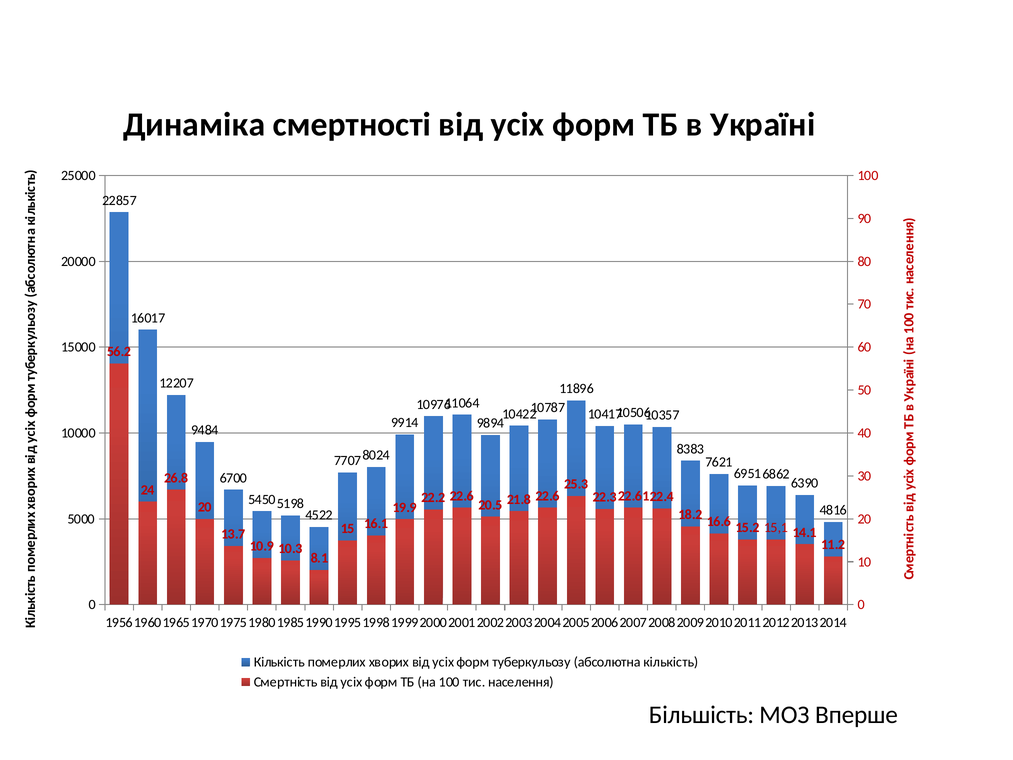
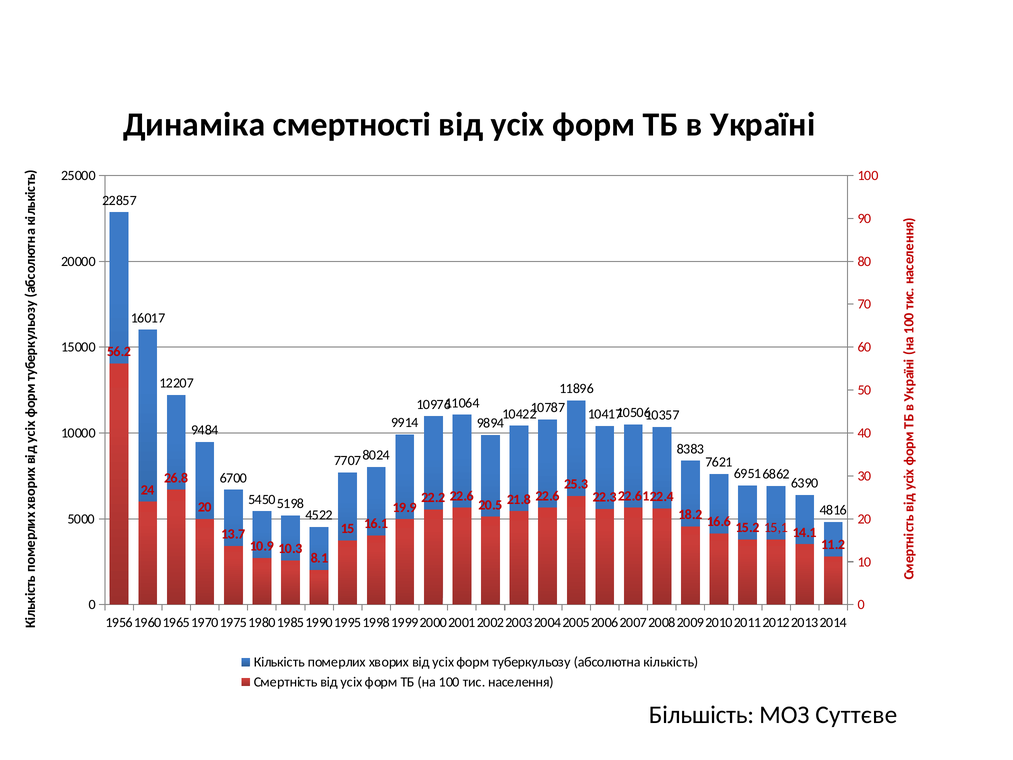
Вперше: Вперше -> Суттєве
